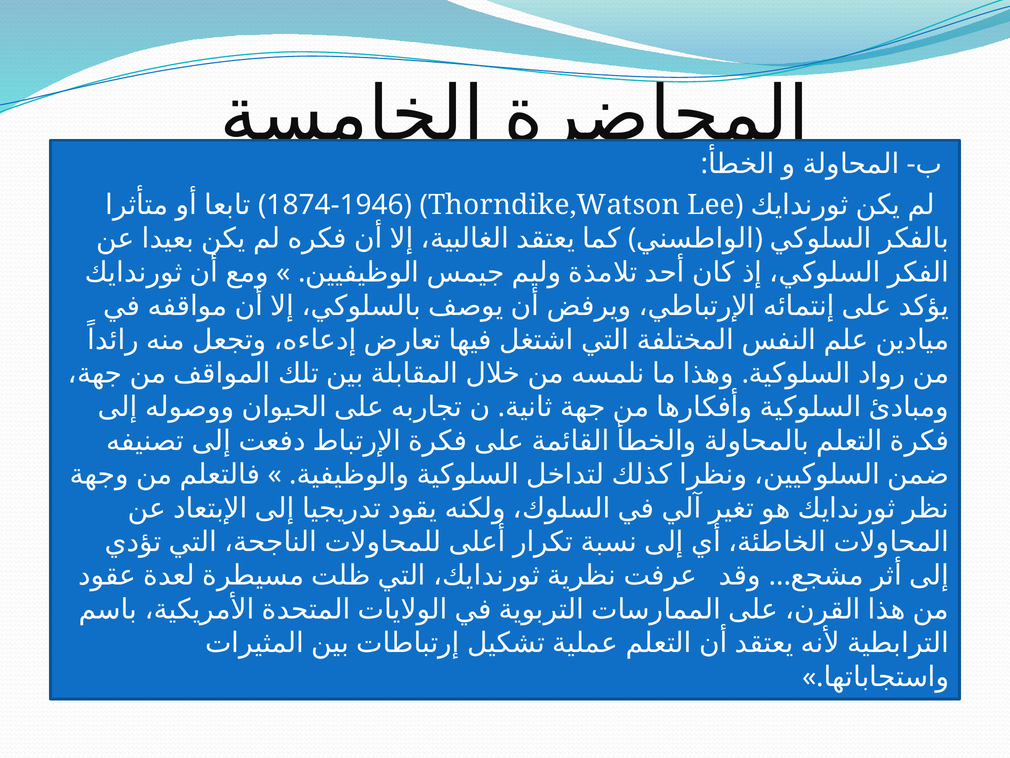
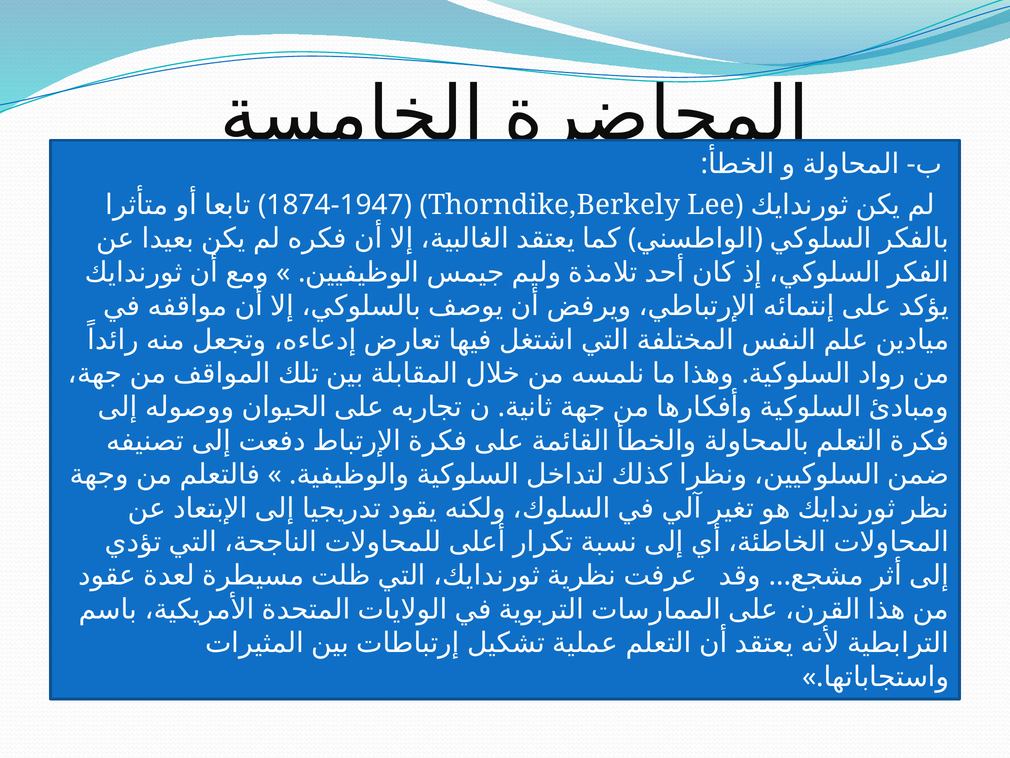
Thorndike,Watson: Thorndike,Watson -> Thorndike,Berkely
1874-1946: 1874-1946 -> 1874-1947
